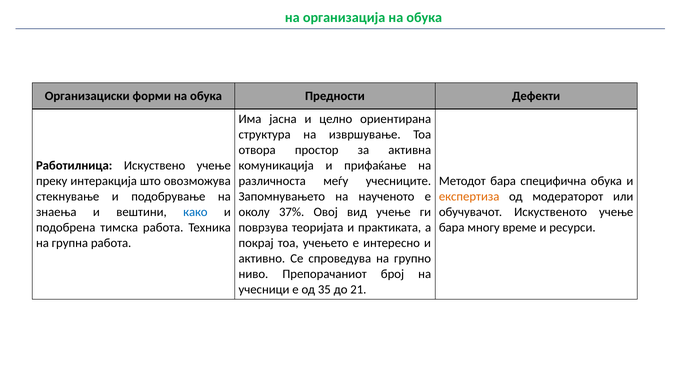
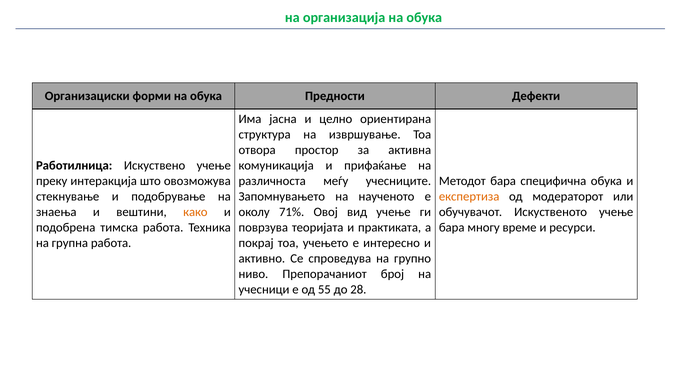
како colour: blue -> orange
37%: 37% -> 71%
35: 35 -> 55
21: 21 -> 28
